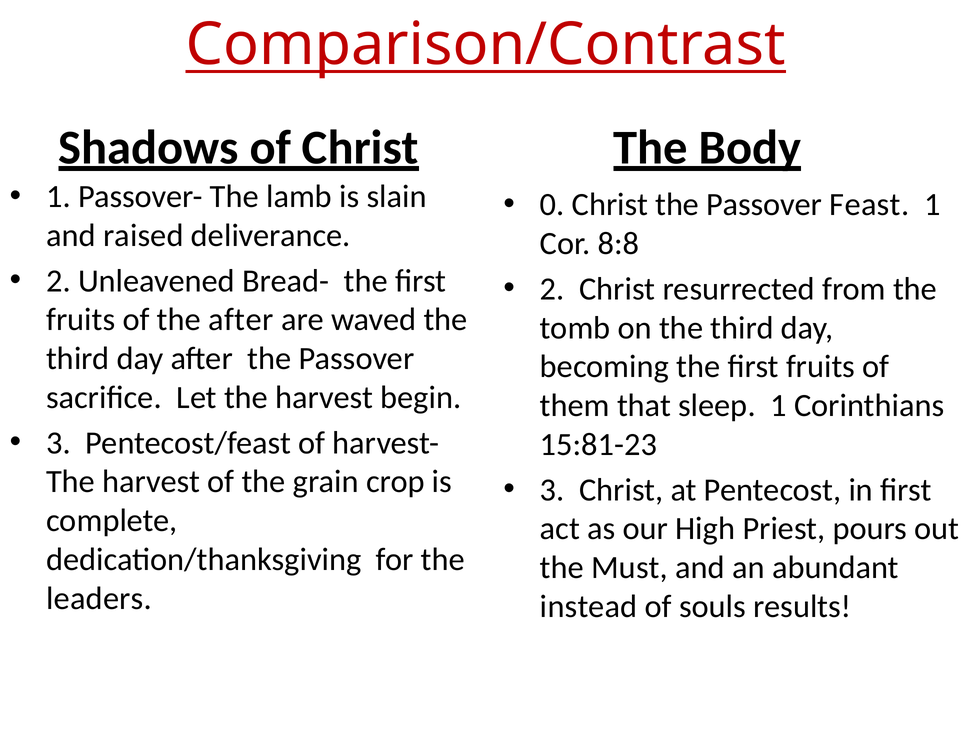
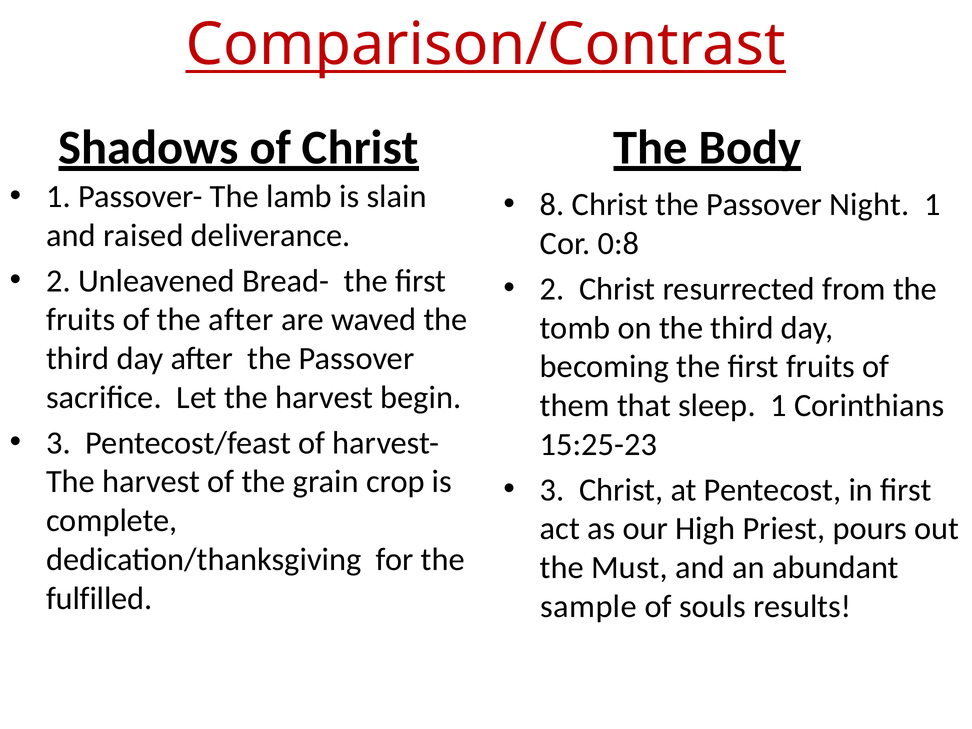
0: 0 -> 8
Feast: Feast -> Night
8:8: 8:8 -> 0:8
15:81-23: 15:81-23 -> 15:25-23
leaders: leaders -> fulfilled
instead: instead -> sample
